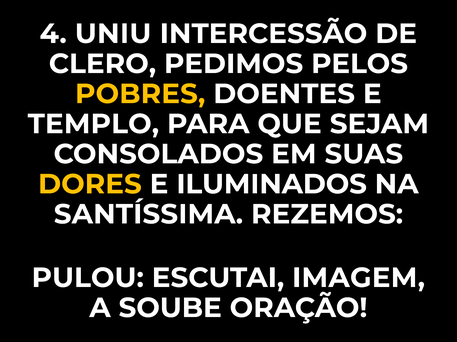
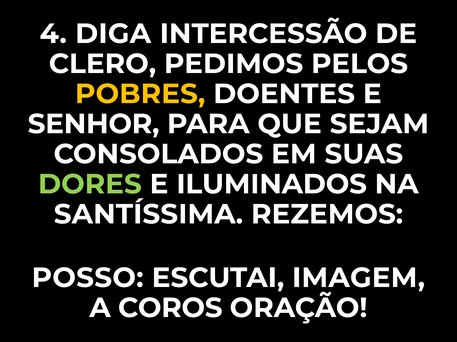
UNIU: UNIU -> DIGA
TEMPLO: TEMPLO -> SENHOR
DORES colour: yellow -> light green
PULOU: PULOU -> POSSO
SOUBE: SOUBE -> COROS
